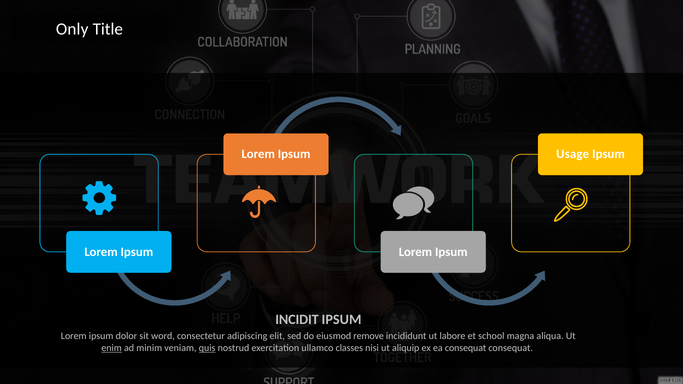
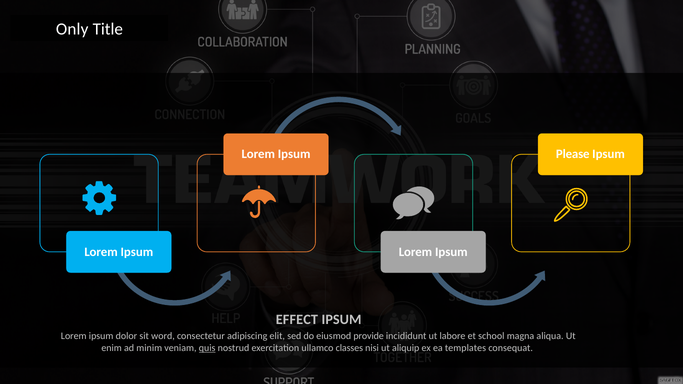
Usage: Usage -> Please
INCIDIT: INCIDIT -> EFFECT
remove: remove -> provide
enim underline: present -> none
ea consequat: consequat -> templates
